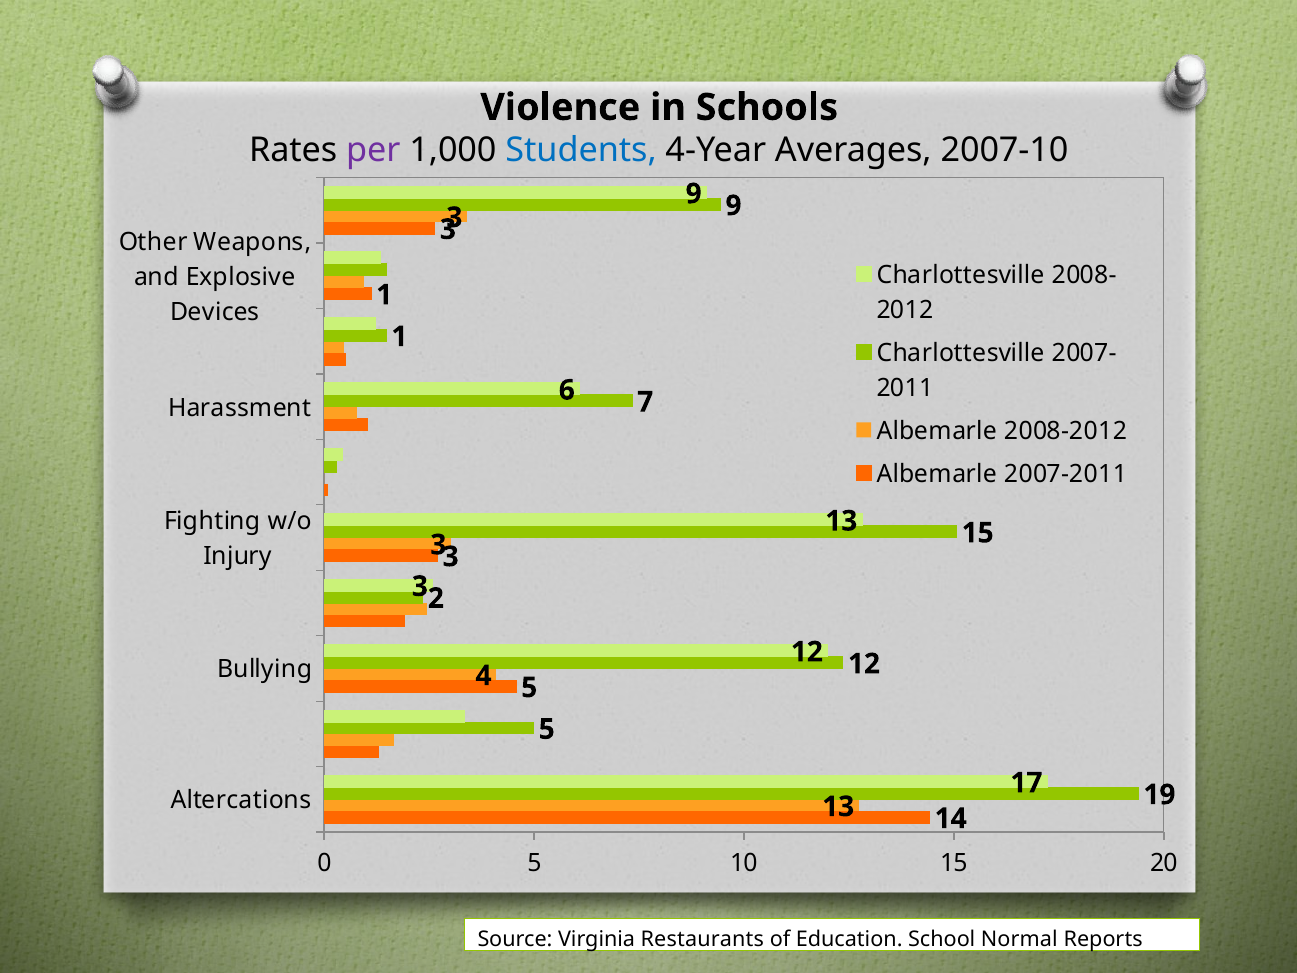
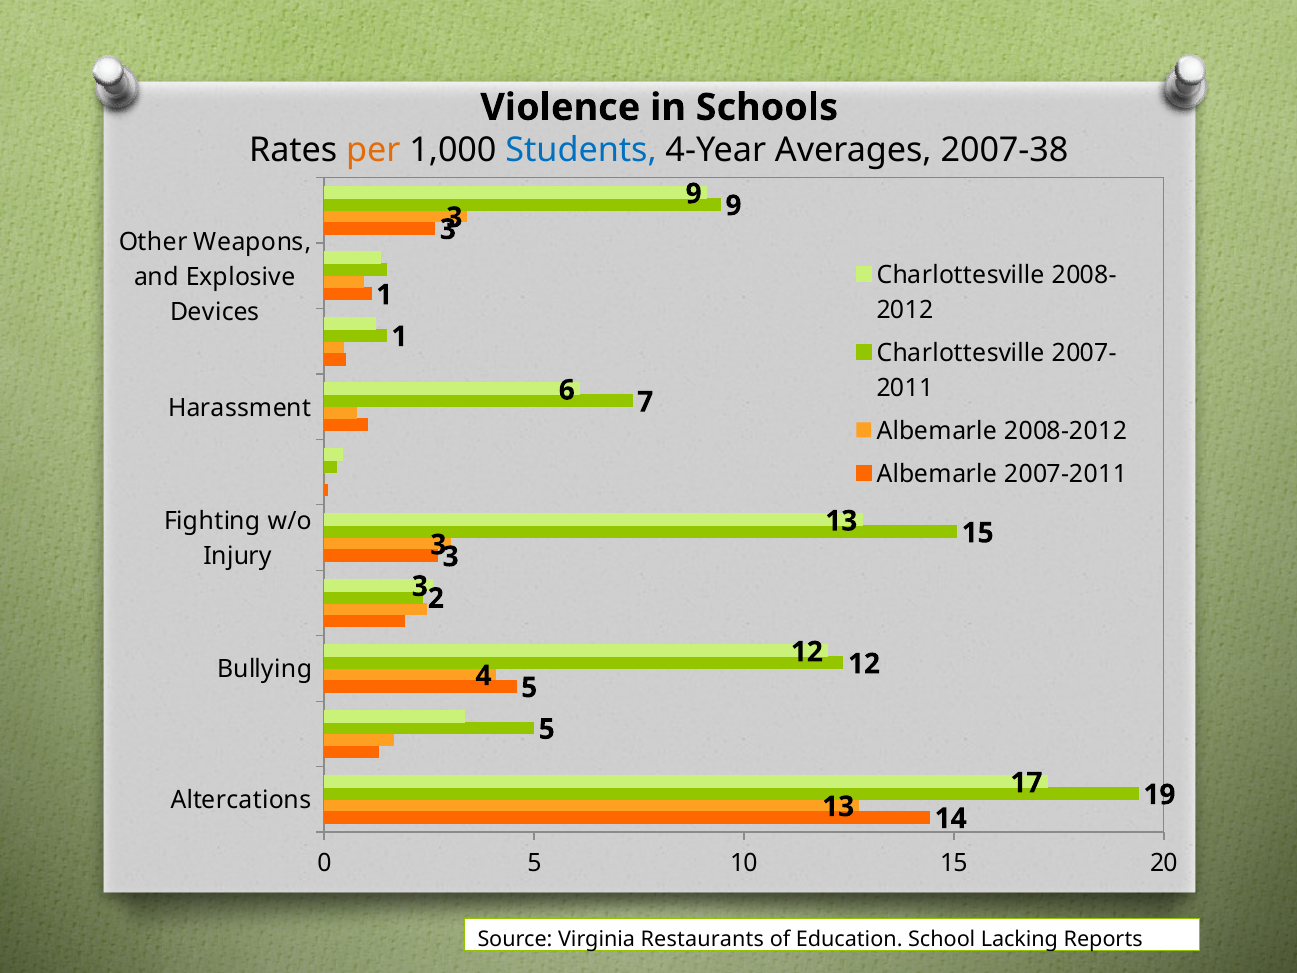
per colour: purple -> orange
2007-10: 2007-10 -> 2007-38
Normal: Normal -> Lacking
